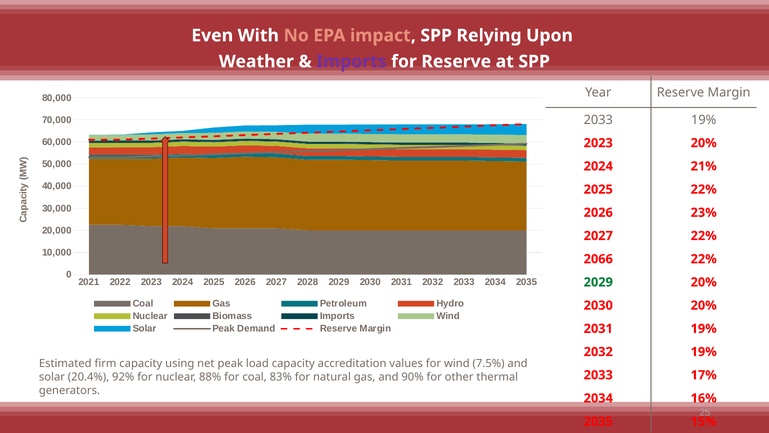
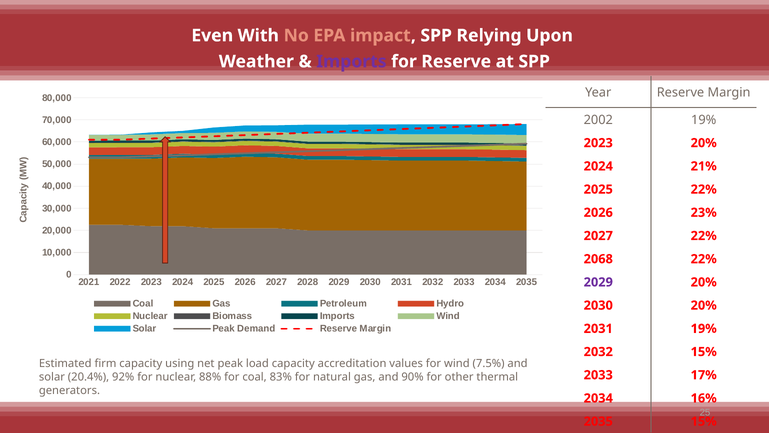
2033 at (598, 120): 2033 -> 2002
2066: 2066 -> 2068
2029 at (598, 282) colour: green -> purple
2032 19%: 19% -> 15%
